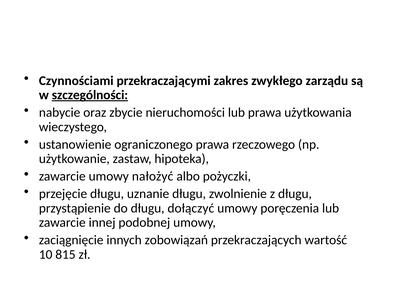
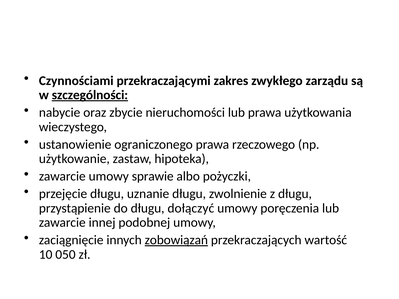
nałożyć: nałożyć -> sprawie
zobowiązań underline: none -> present
815: 815 -> 050
